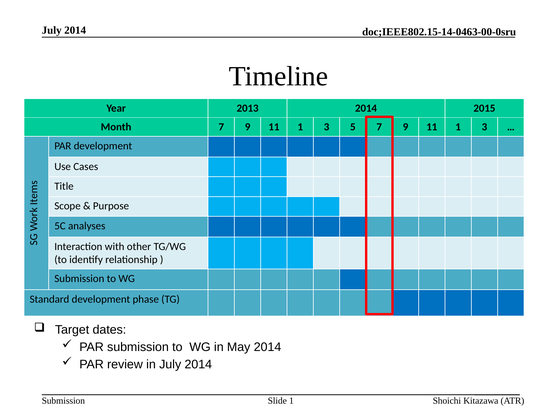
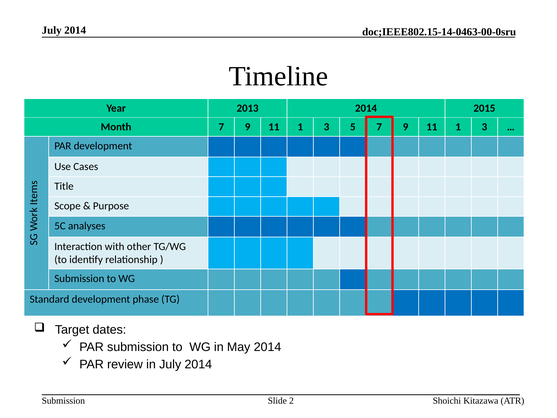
Slide 1: 1 -> 2
